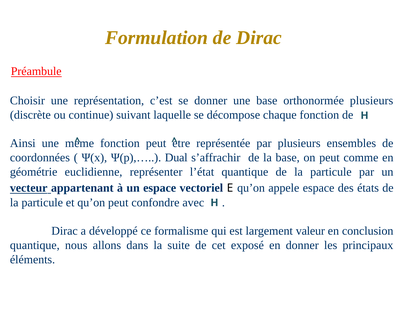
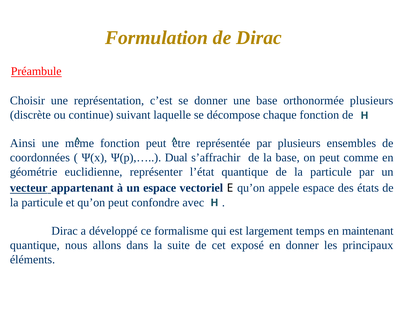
valeur: valeur -> temps
conclusion: conclusion -> maintenant
